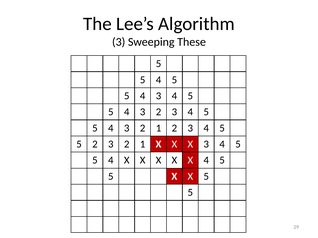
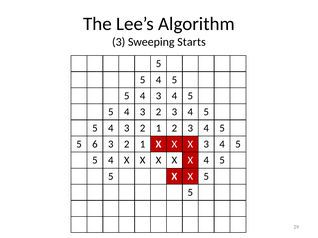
These: These -> Starts
5 2: 2 -> 6
